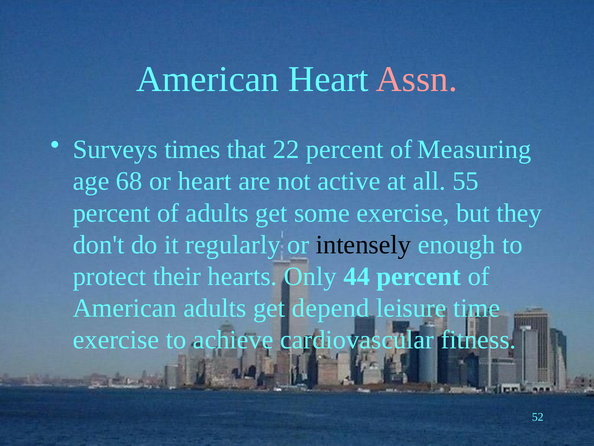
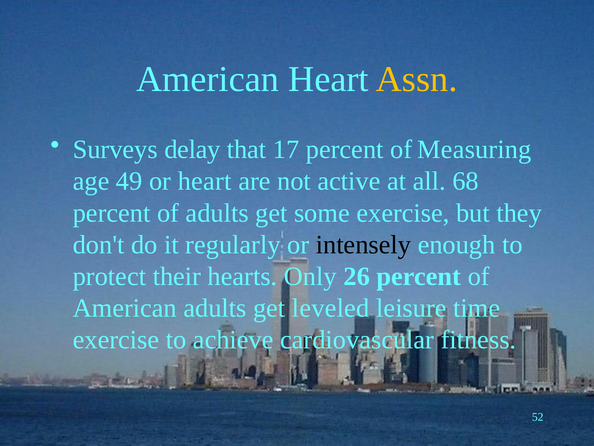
Assn colour: pink -> yellow
times: times -> delay
22: 22 -> 17
68: 68 -> 49
55: 55 -> 68
44: 44 -> 26
depend: depend -> leveled
